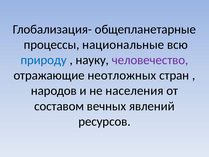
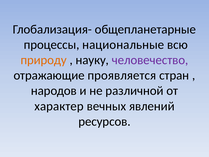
природу colour: blue -> orange
неотложных: неотложных -> проявляется
населения: населения -> различной
составом: составом -> характер
